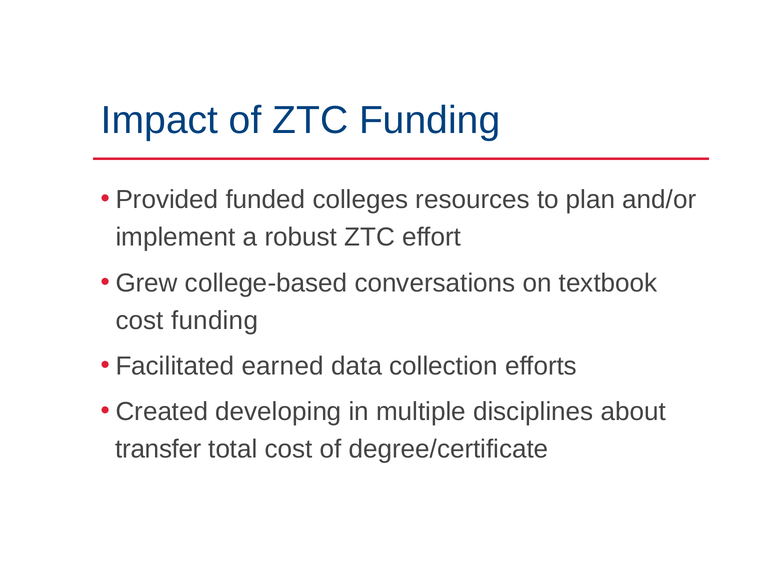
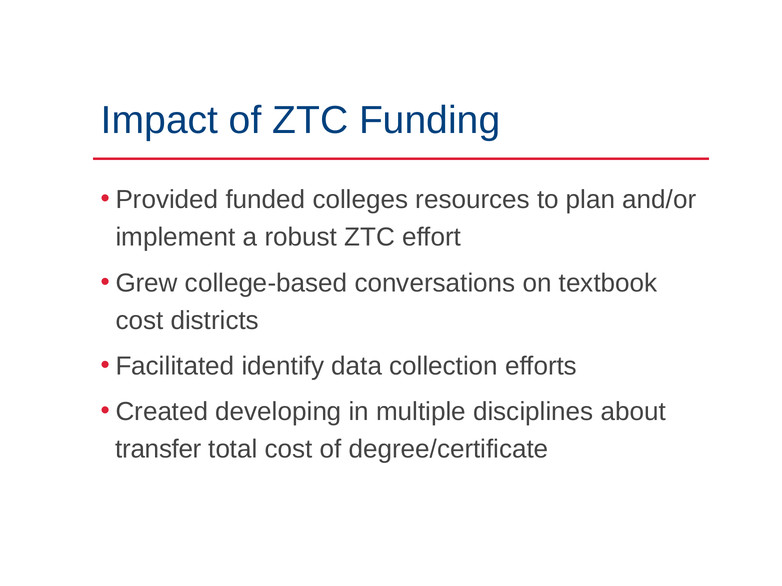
cost funding: funding -> districts
earned: earned -> identify
